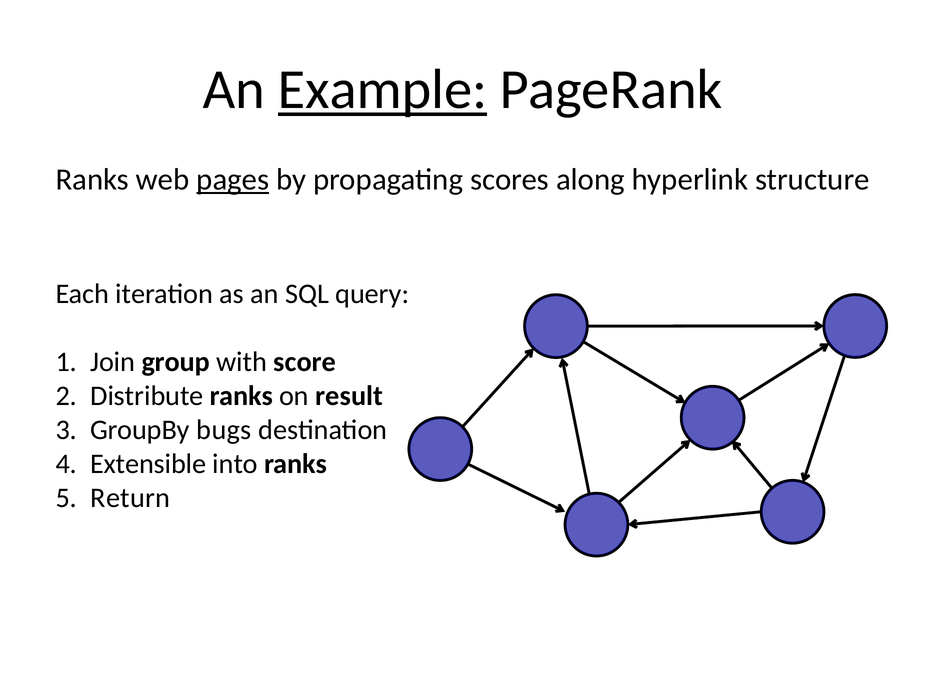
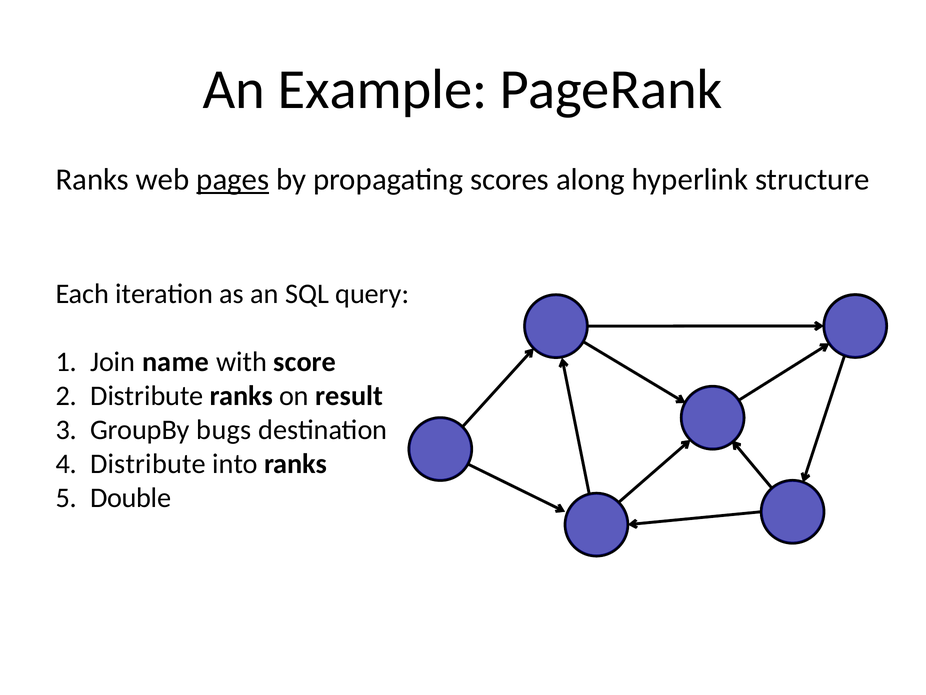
Example underline: present -> none
group: group -> name
Extensible at (148, 463): Extensible -> Distribute
Return: Return -> Double
